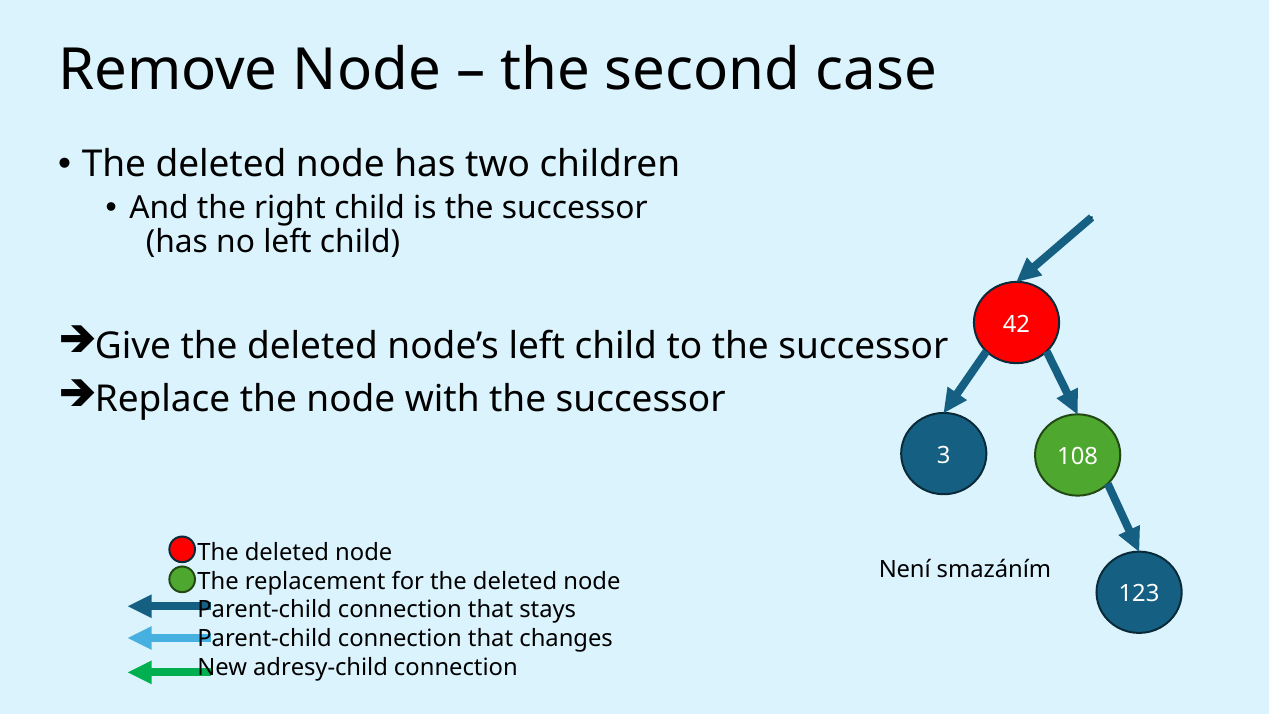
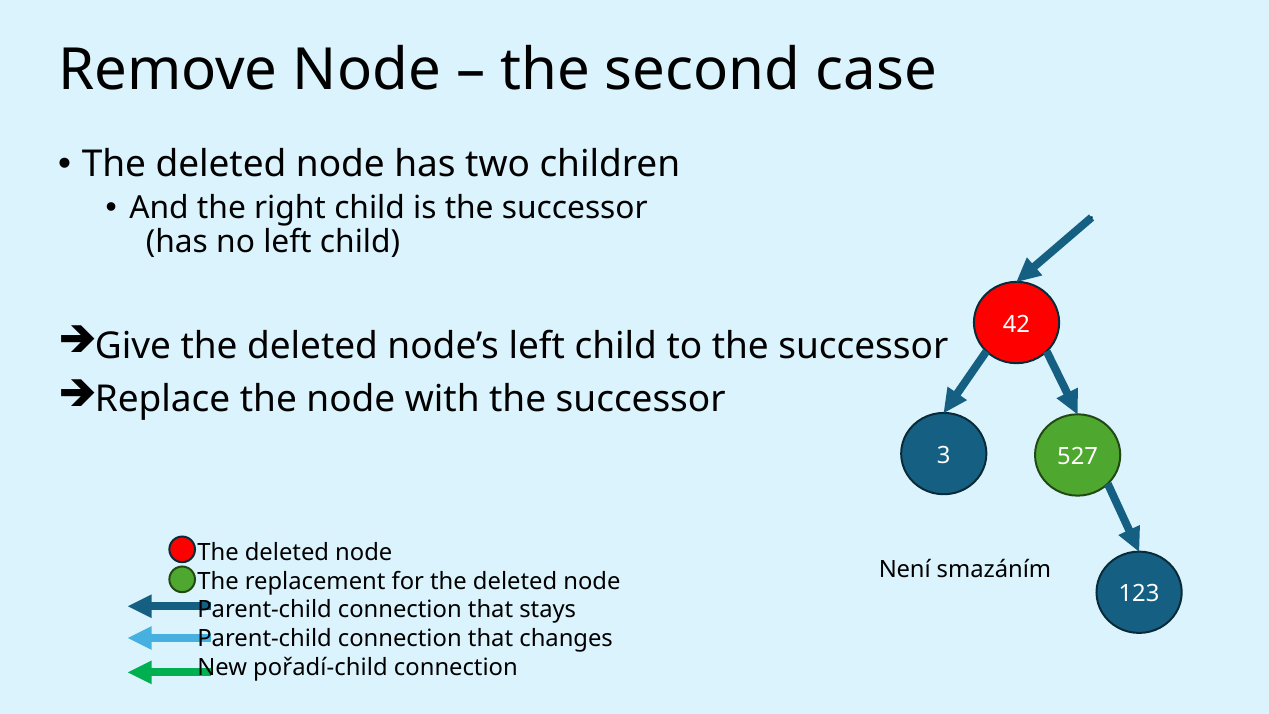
108: 108 -> 527
adresy-child: adresy-child -> pořadí-child
